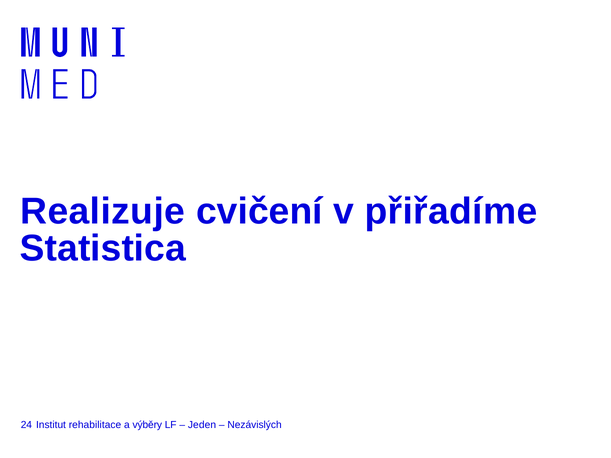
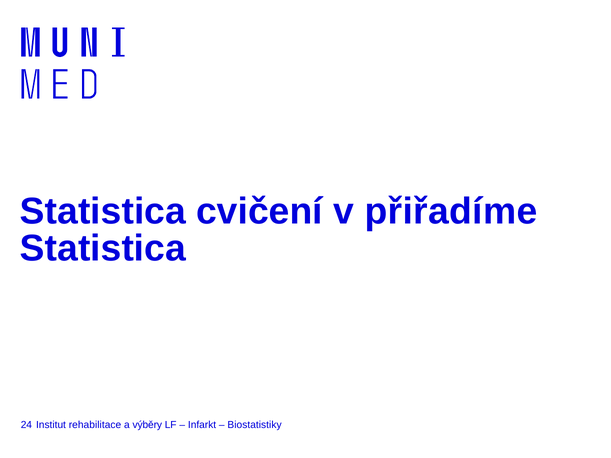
Realizuje at (103, 211): Realizuje -> Statistica
Jeden: Jeden -> Infarkt
Nezávislých: Nezávislých -> Biostatistiky
